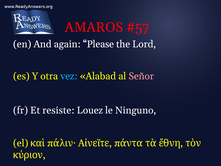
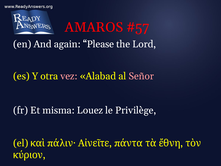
vez colour: light blue -> pink
resiste: resiste -> misma
Ninguno: Ninguno -> Privilège
